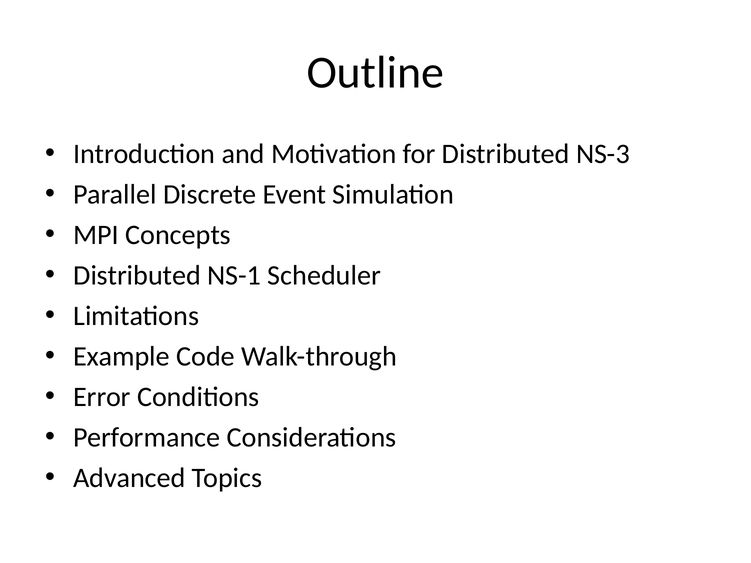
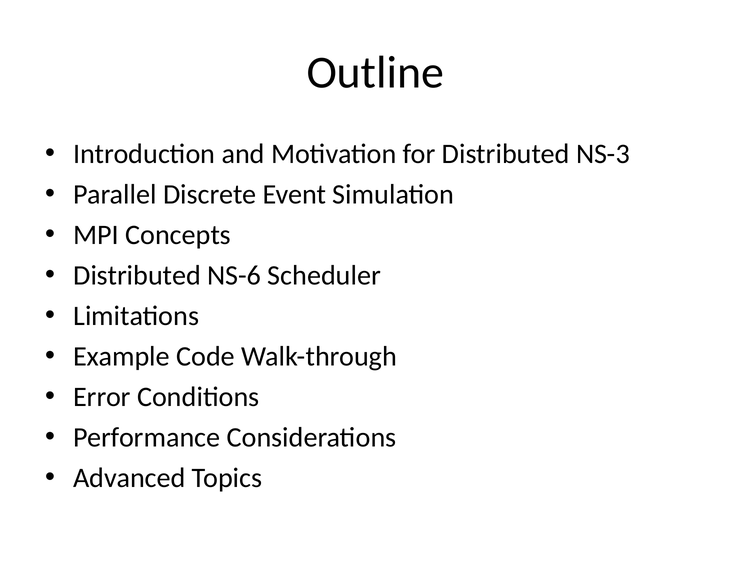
NS-1: NS-1 -> NS-6
